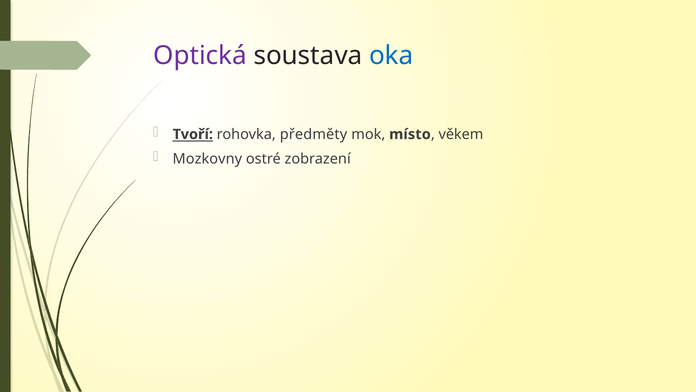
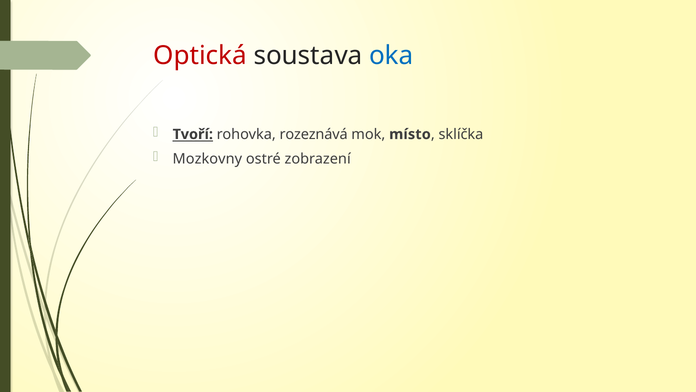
Optická colour: purple -> red
předměty: předměty -> rozeznává
věkem: věkem -> sklíčka
